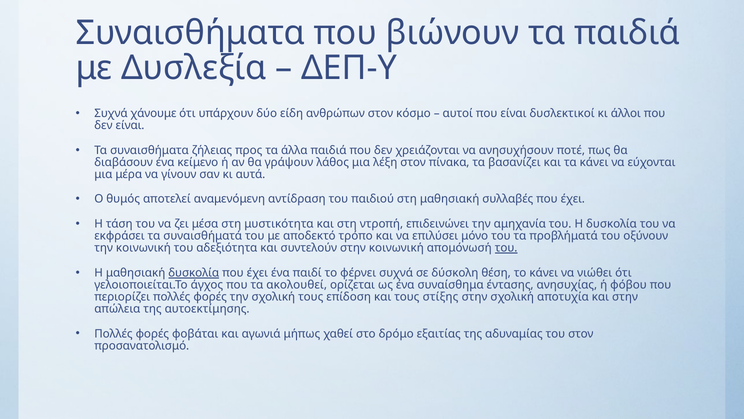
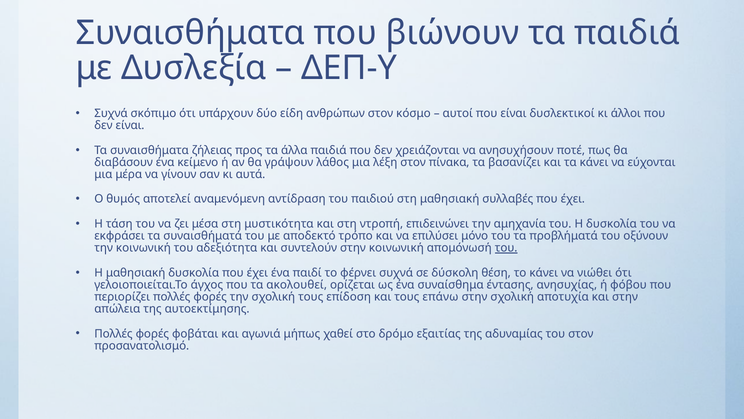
χάνουμε: χάνουμε -> σκόπιμο
δυσκολία at (194, 273) underline: present -> none
στίξης: στίξης -> επάνω
